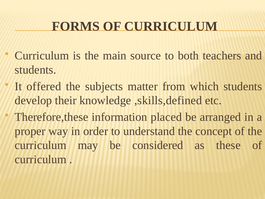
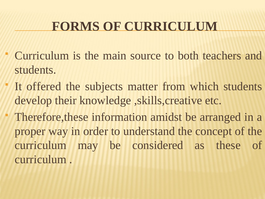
,skills,defined: ,skills,defined -> ,skills,creative
placed: placed -> amidst
